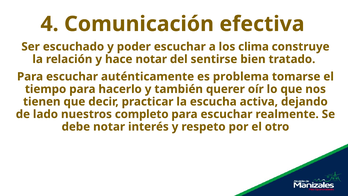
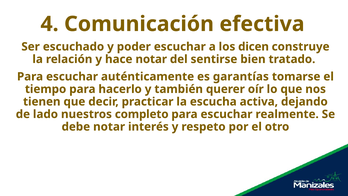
clima: clima -> dicen
problema: problema -> garantías
